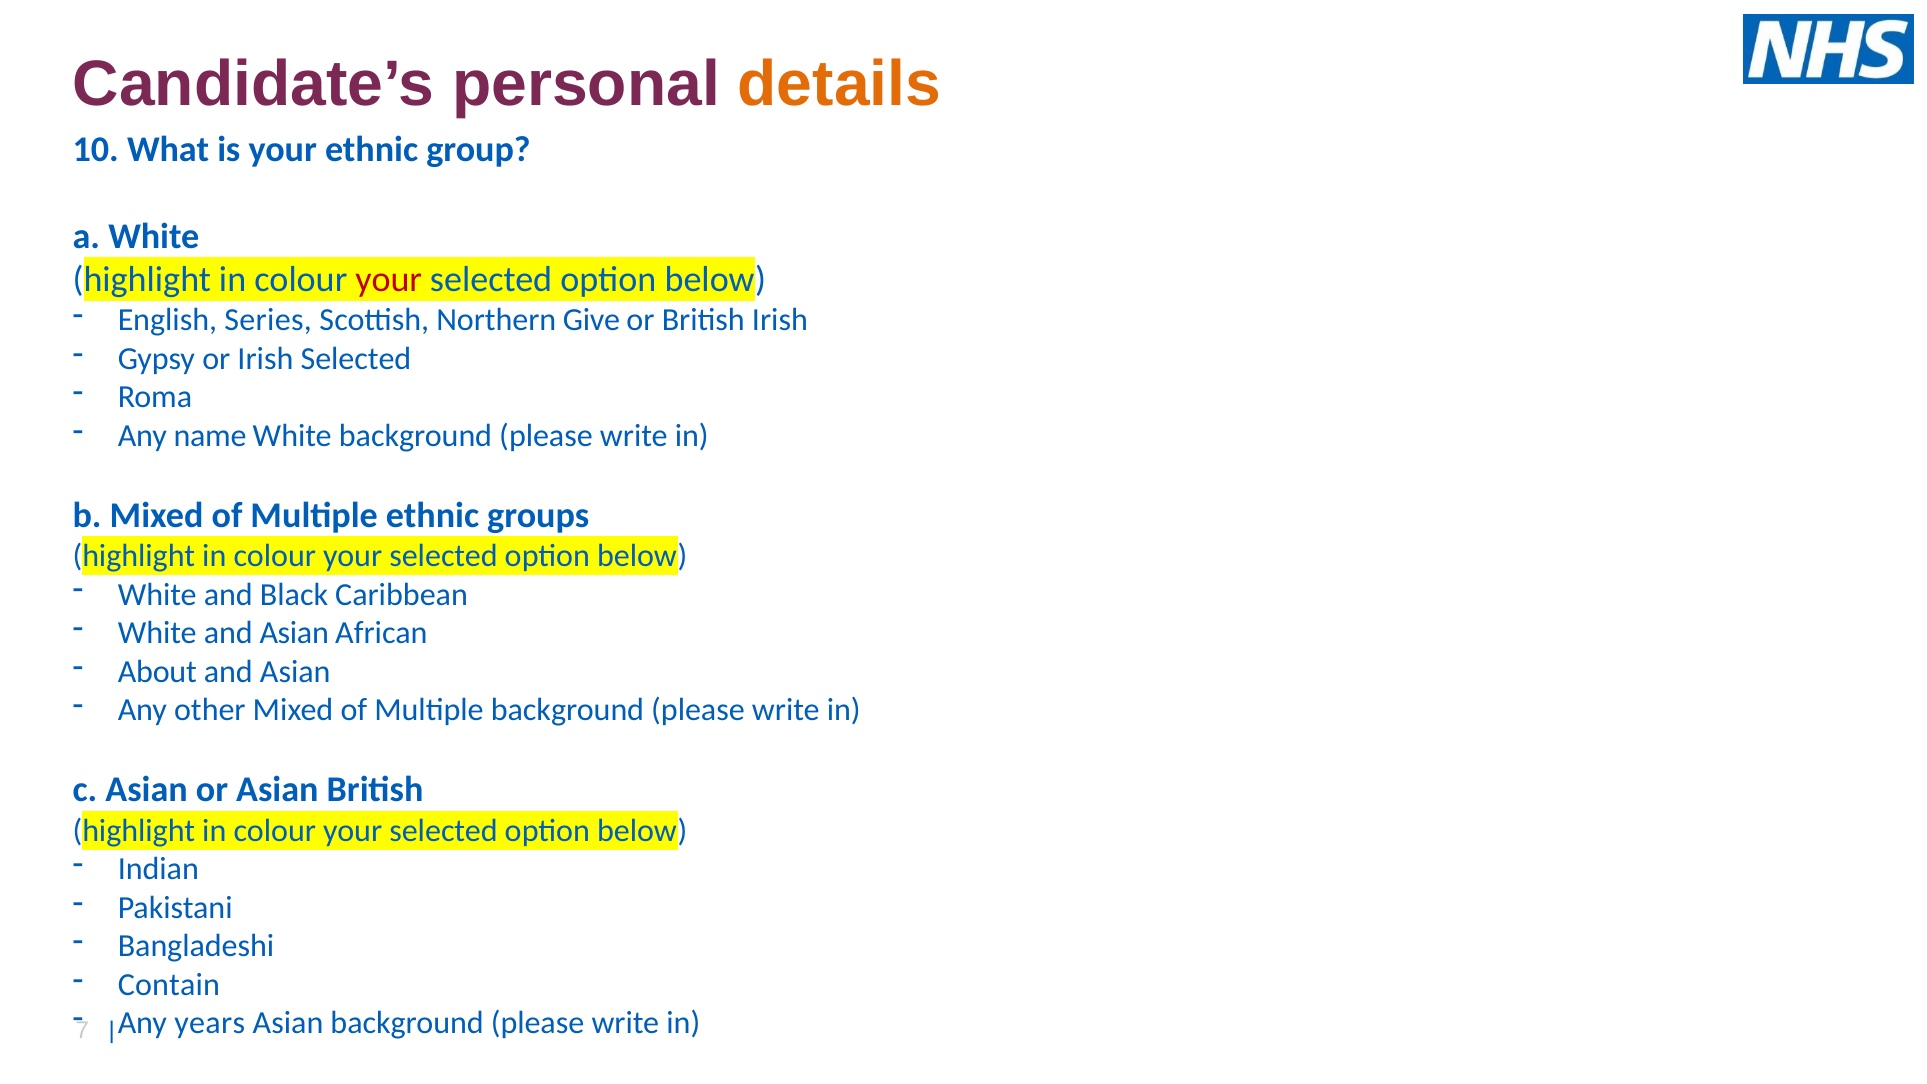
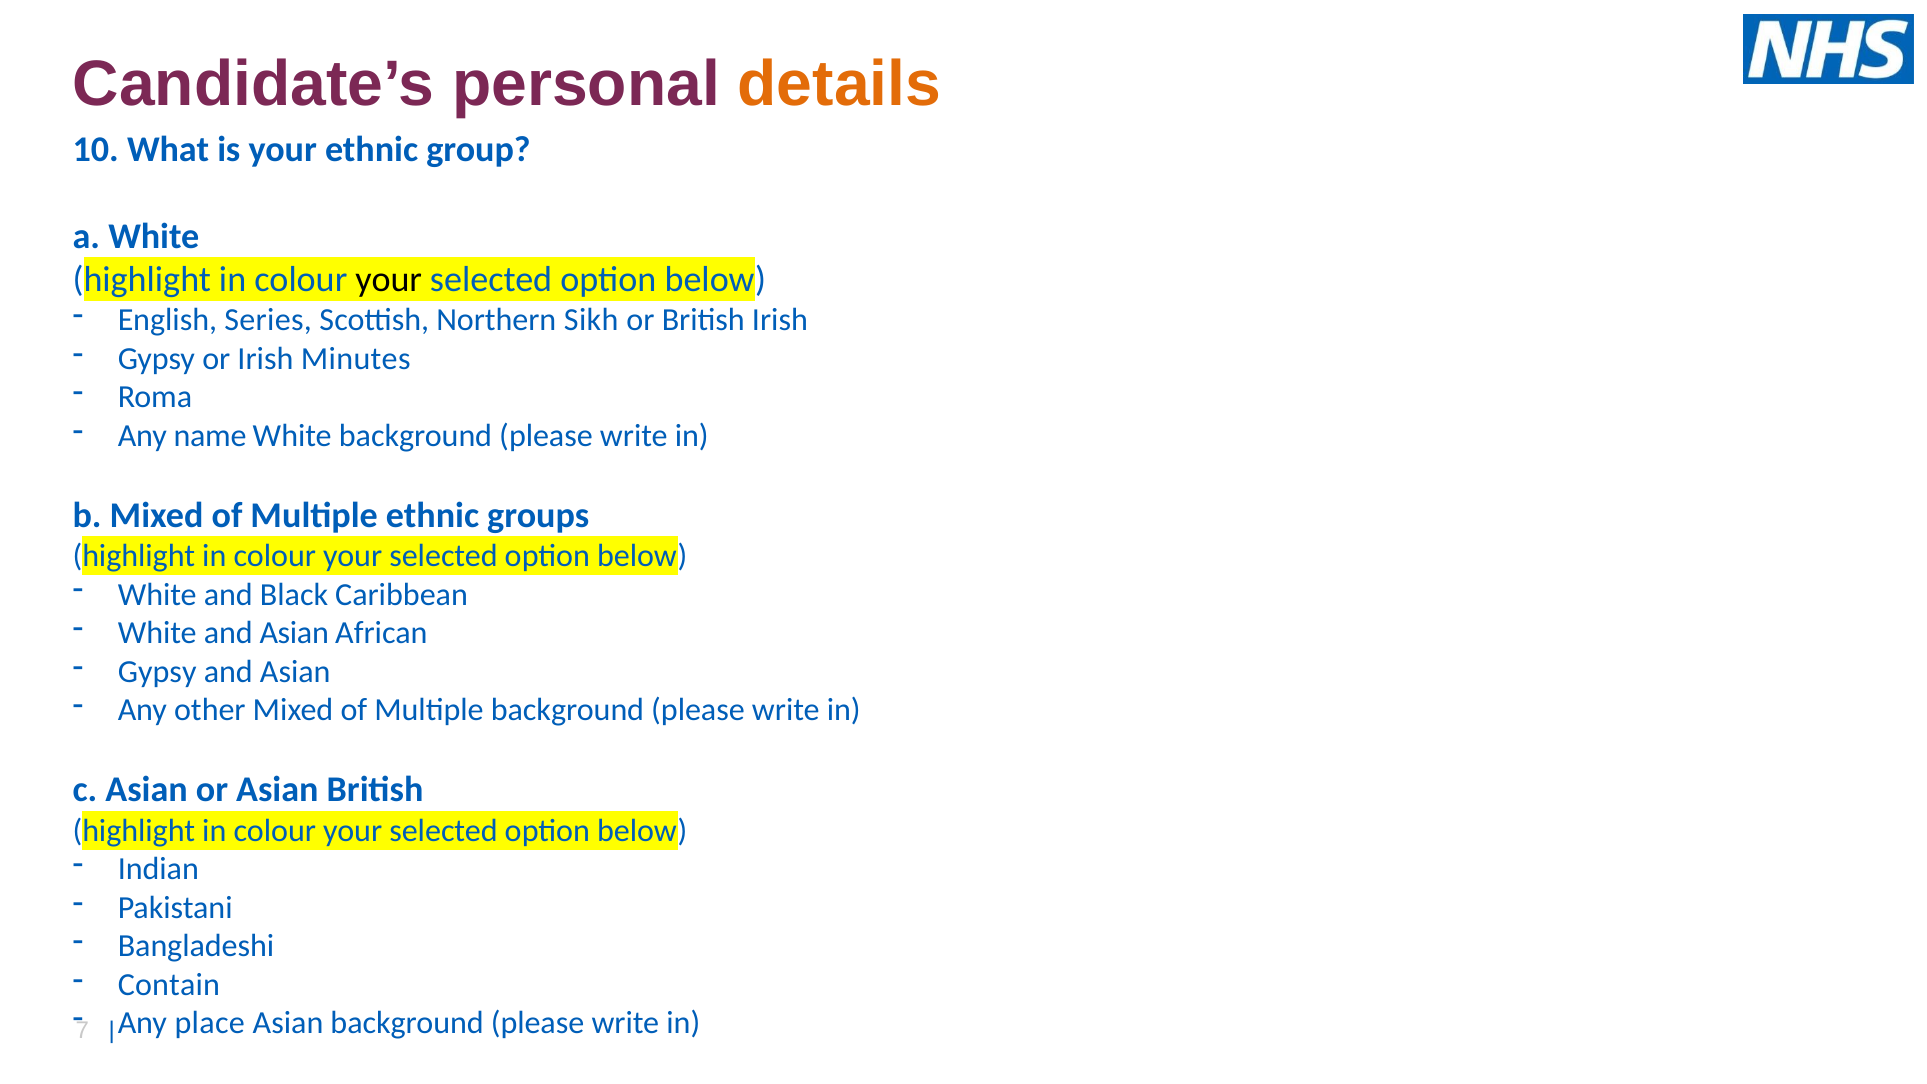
your at (389, 280) colour: red -> black
Give: Give -> Sikh
Irish Selected: Selected -> Minutes
About at (157, 672): About -> Gypsy
years: years -> place
